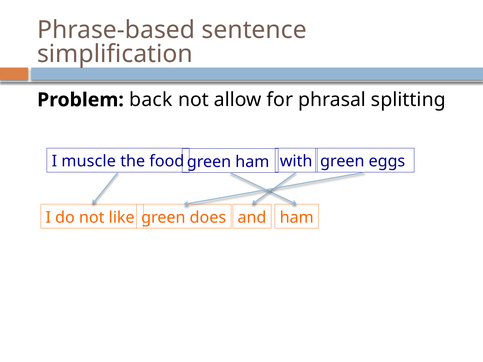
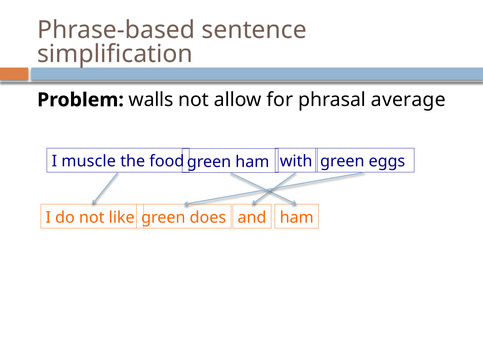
back: back -> walls
splitting: splitting -> average
